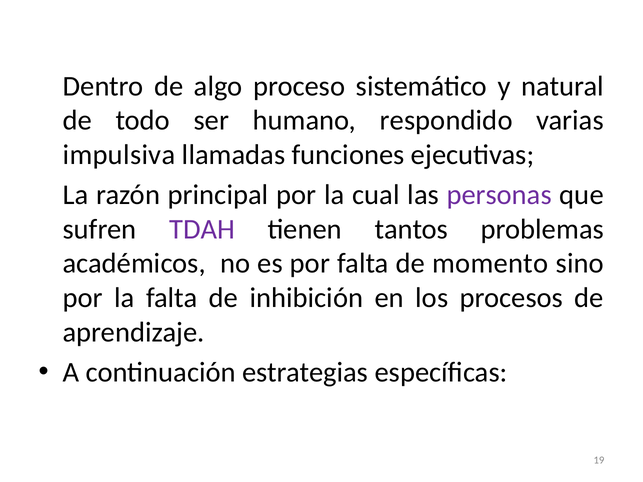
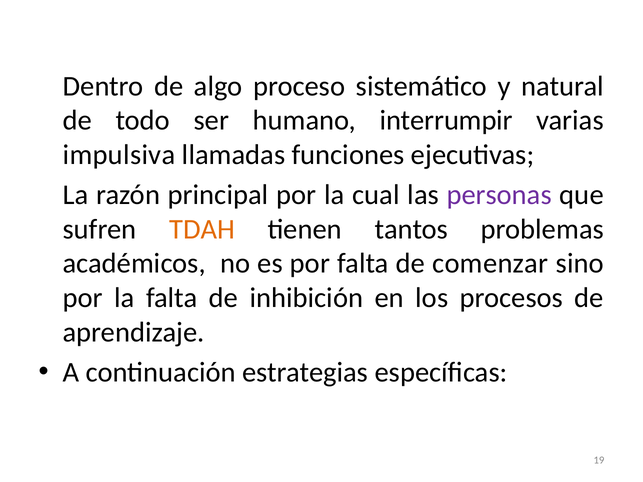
respondido: respondido -> interrumpir
TDAH colour: purple -> orange
momento: momento -> comenzar
